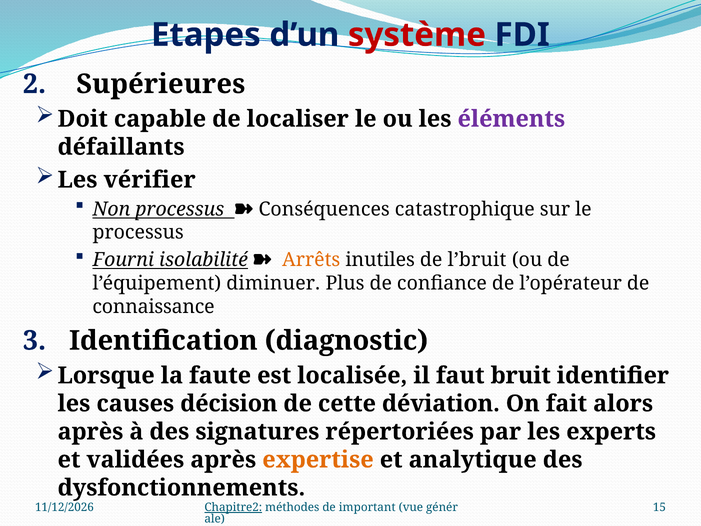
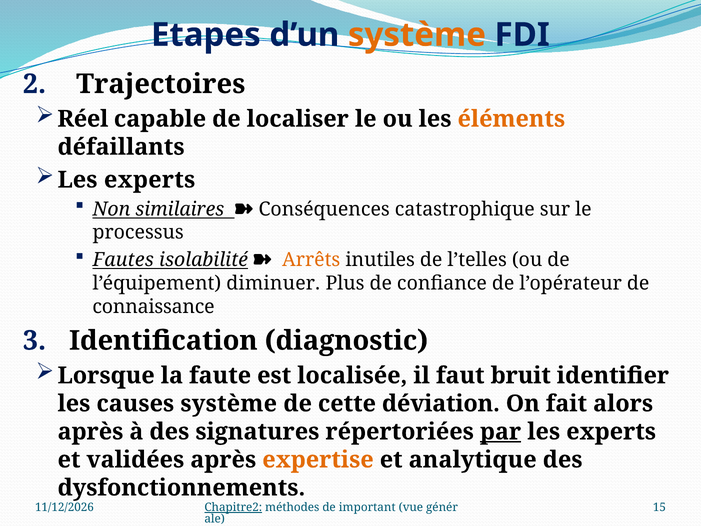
système at (417, 35) colour: red -> orange
Supérieures: Supérieures -> Trajectoires
Doit: Doit -> Réel
éléments colour: purple -> orange
vérifier at (150, 180): vérifier -> experts
Non processus: processus -> similaires
Fourni: Fourni -> Fautes
l’bruit: l’bruit -> l’telles
causes décision: décision -> système
par underline: none -> present
